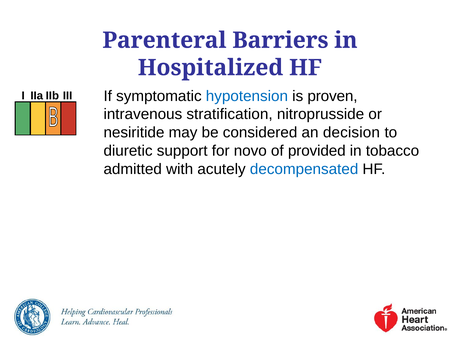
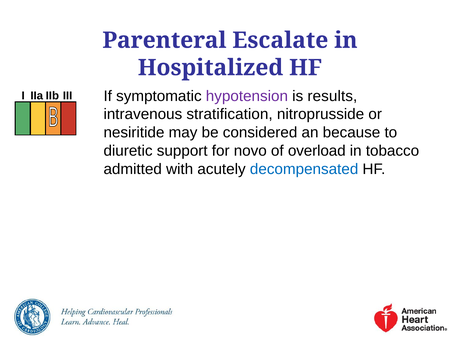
Barriers: Barriers -> Escalate
hypotension colour: blue -> purple
proven: proven -> results
decision: decision -> because
provided: provided -> overload
